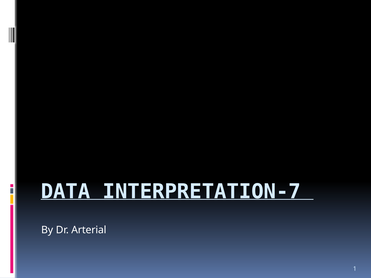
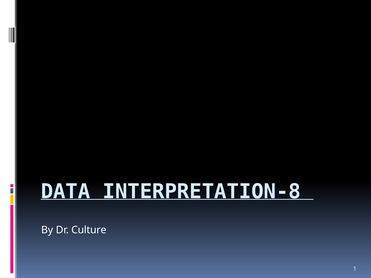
INTERPRETATION-7: INTERPRETATION-7 -> INTERPRETATION-8
Arterial: Arterial -> Culture
